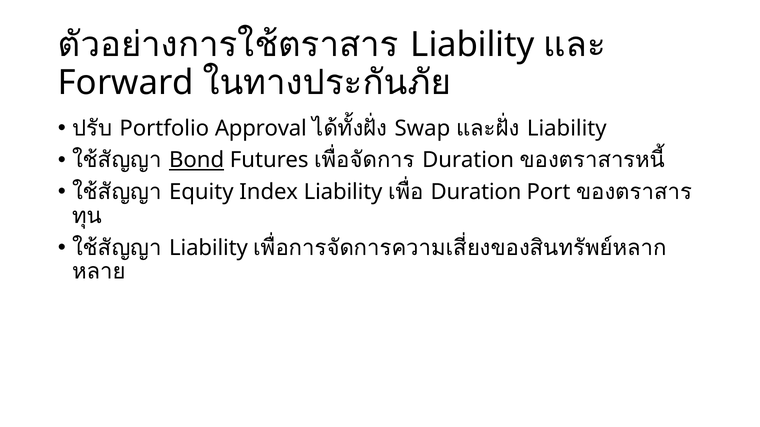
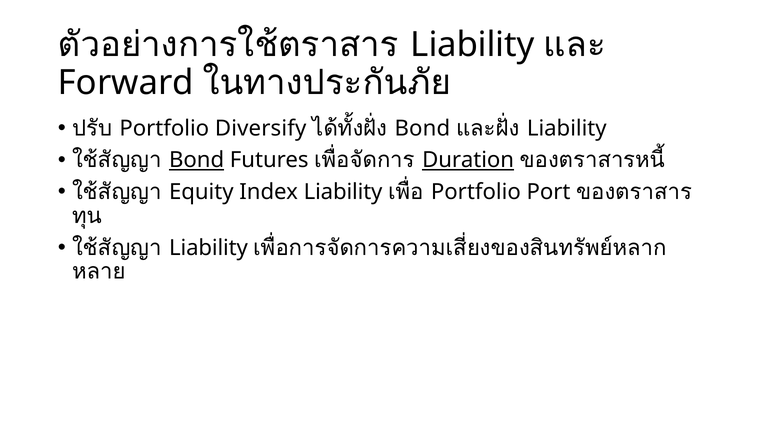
Approval: Approval -> Diversify
Swap at (422, 128): Swap -> Bond
Duration at (468, 160) underline: none -> present
Duration at (476, 192): Duration -> Portfolio
